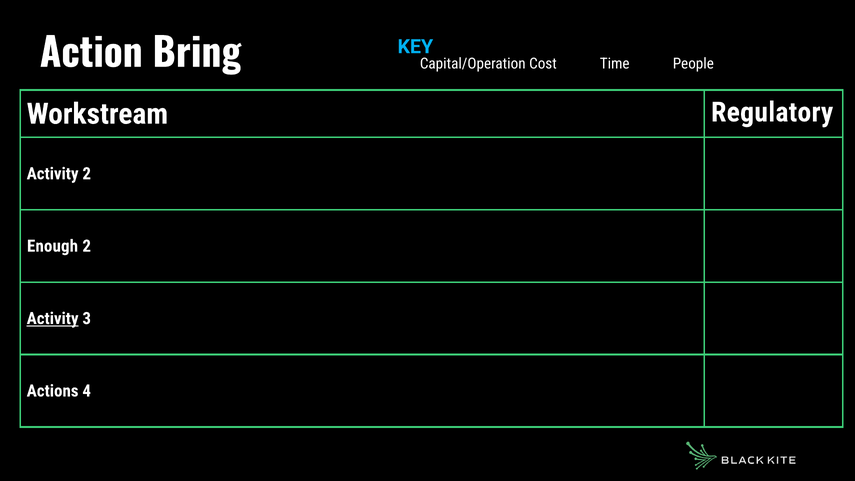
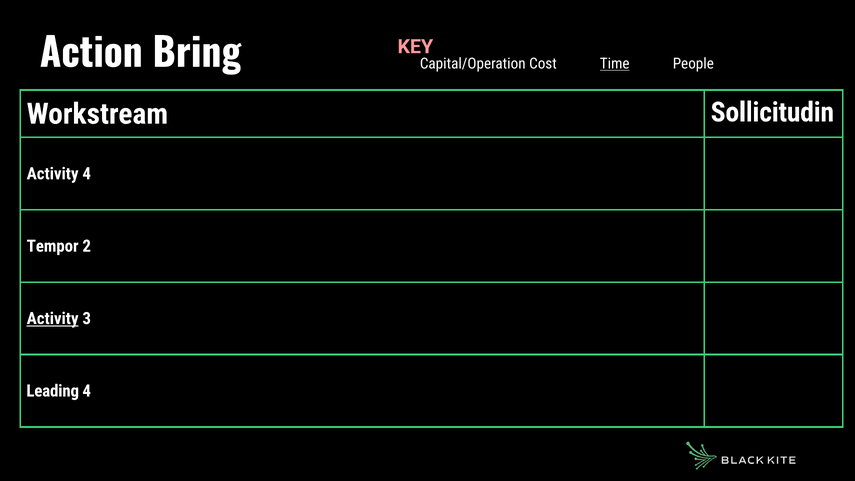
KEY colour: light blue -> pink
Time underline: none -> present
Regulatory: Regulatory -> Sollicitudin
Activity 2: 2 -> 4
Enough: Enough -> Tempor
Actions: Actions -> Leading
